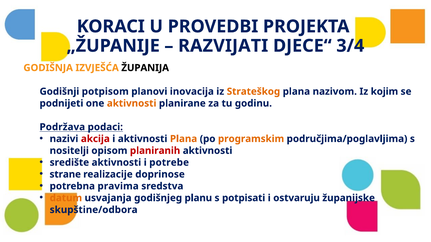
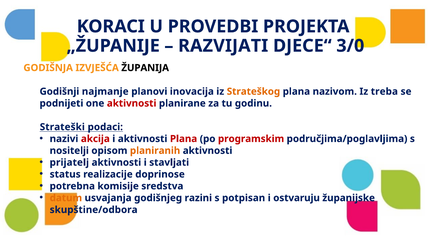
3/4: 3/4 -> 3/0
potpisom: potpisom -> najmanje
kojim: kojim -> treba
aktivnosti at (132, 104) colour: orange -> red
Podržava: Podržava -> Strateški
Plana at (184, 139) colour: orange -> red
programskim colour: orange -> red
planiranih colour: red -> orange
središte: središte -> prijatelj
potrebe: potrebe -> stavljati
strane: strane -> status
pravima: pravima -> komisije
planu: planu -> razini
potpisati: potpisati -> potpisan
